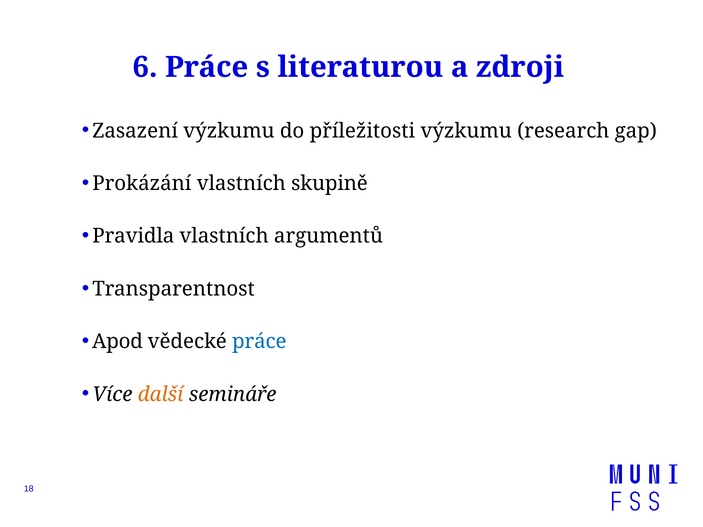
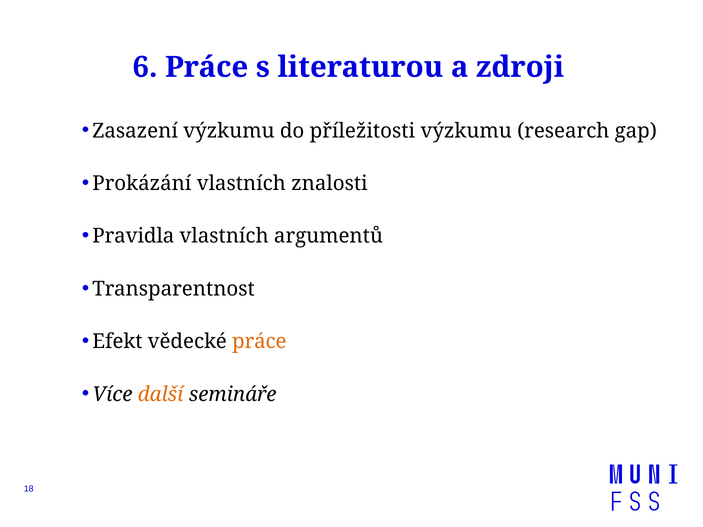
skupině: skupině -> znalosti
Apod: Apod -> Efekt
práce at (259, 342) colour: blue -> orange
